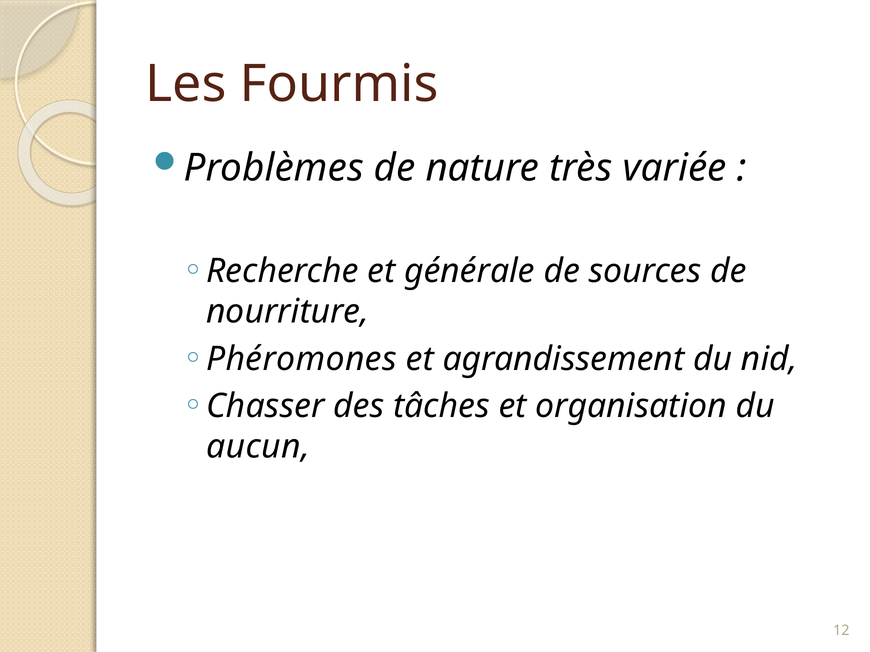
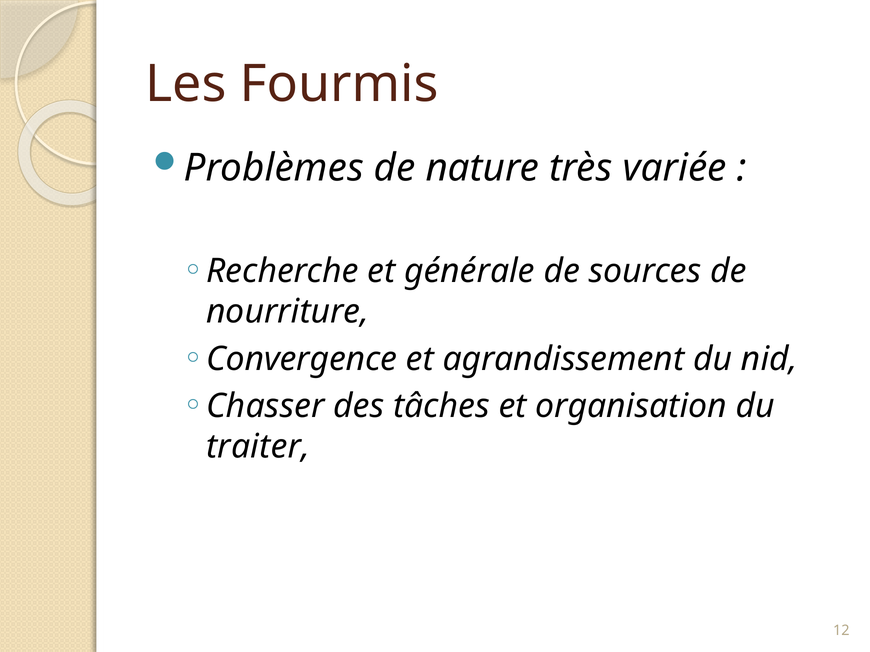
Phéromones: Phéromones -> Convergence
aucun: aucun -> traiter
